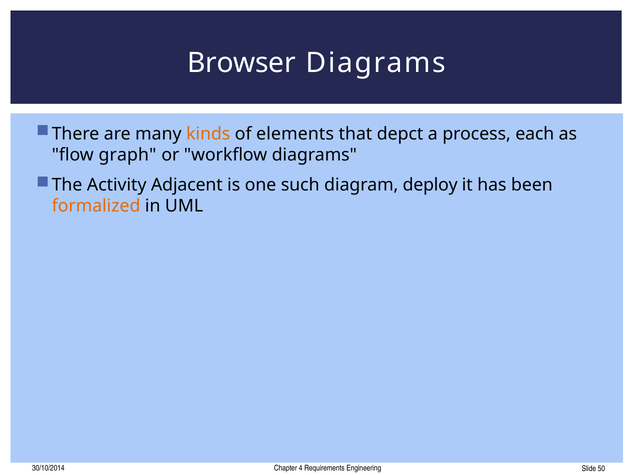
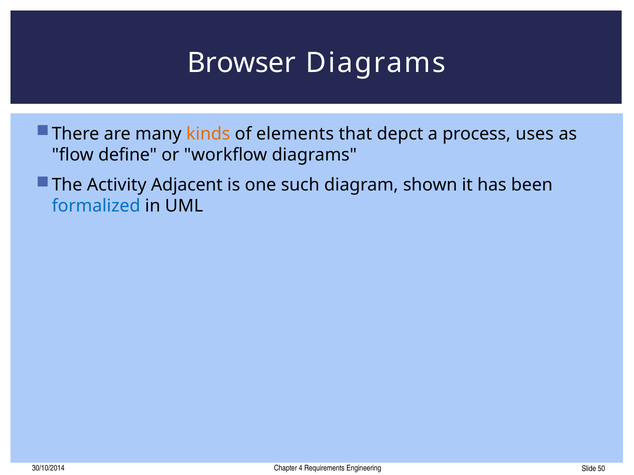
each: each -> uses
graph: graph -> define
deploy: deploy -> shown
formalized colour: orange -> blue
